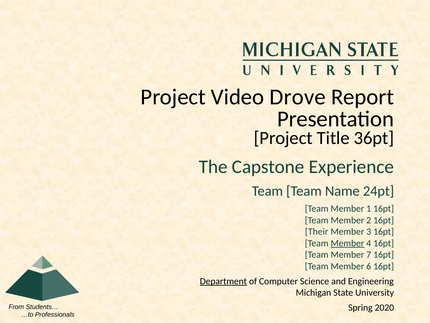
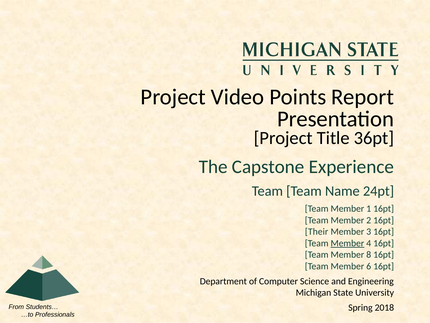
Drove: Drove -> Points
7: 7 -> 8
Department underline: present -> none
2020: 2020 -> 2018
